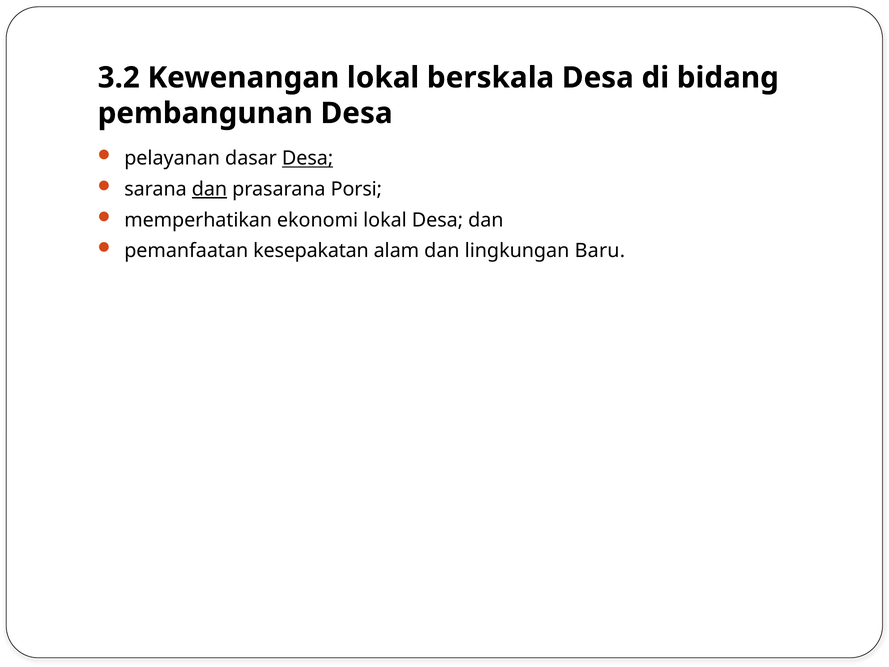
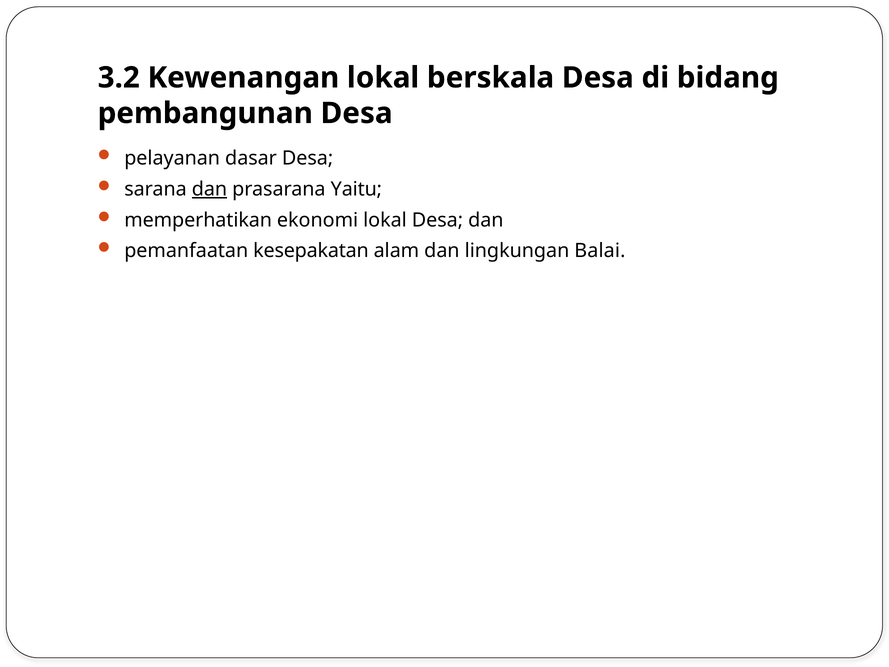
Desa at (308, 158) underline: present -> none
Porsi: Porsi -> Yaitu
Baru: Baru -> Balai
